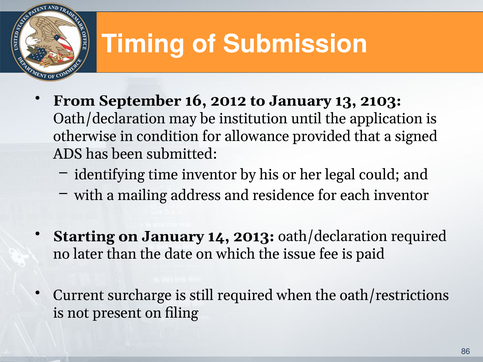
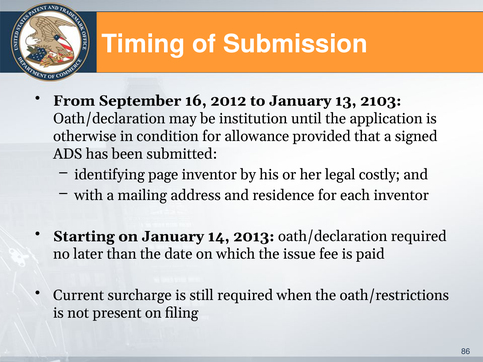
time: time -> page
could: could -> costly
